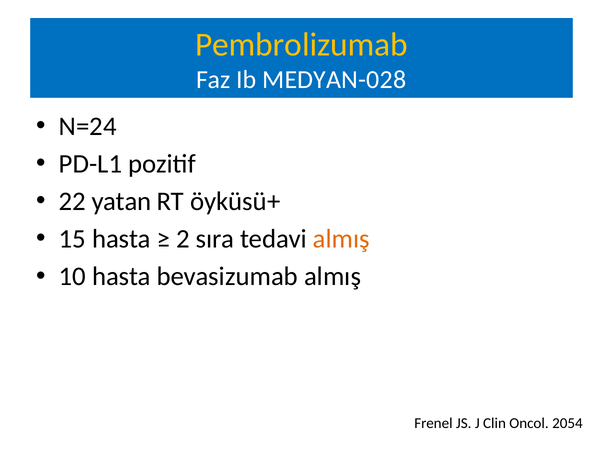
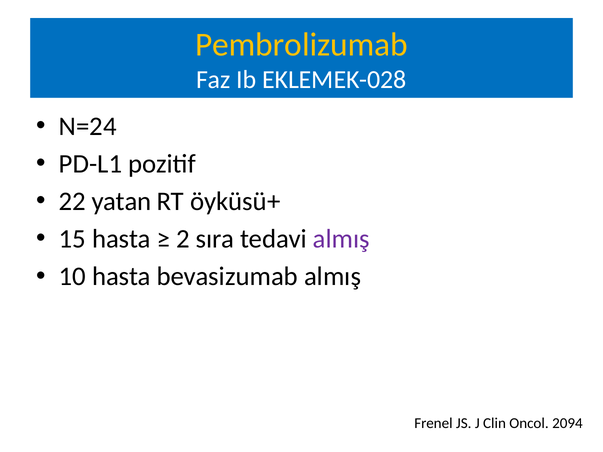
MEDYAN-028: MEDYAN-028 -> EKLEMEK-028
almış at (341, 239) colour: orange -> purple
2054: 2054 -> 2094
